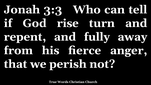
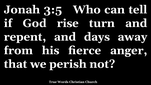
3:3: 3:3 -> 3:5
fully: fully -> days
